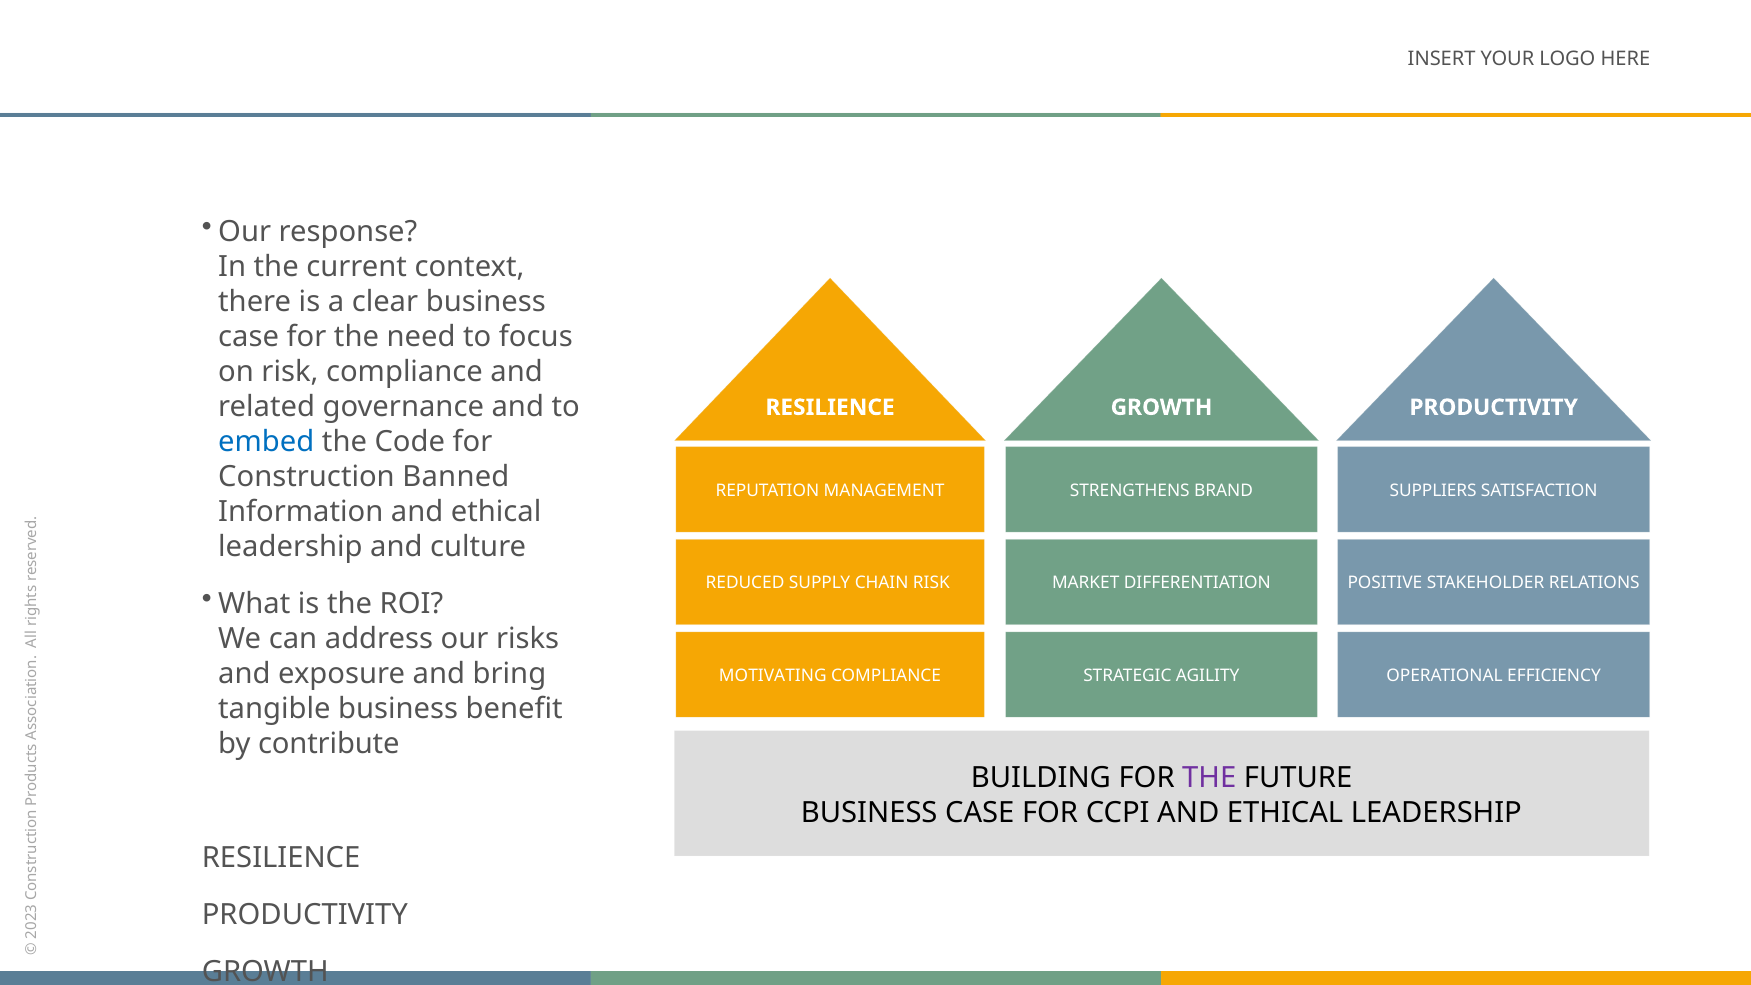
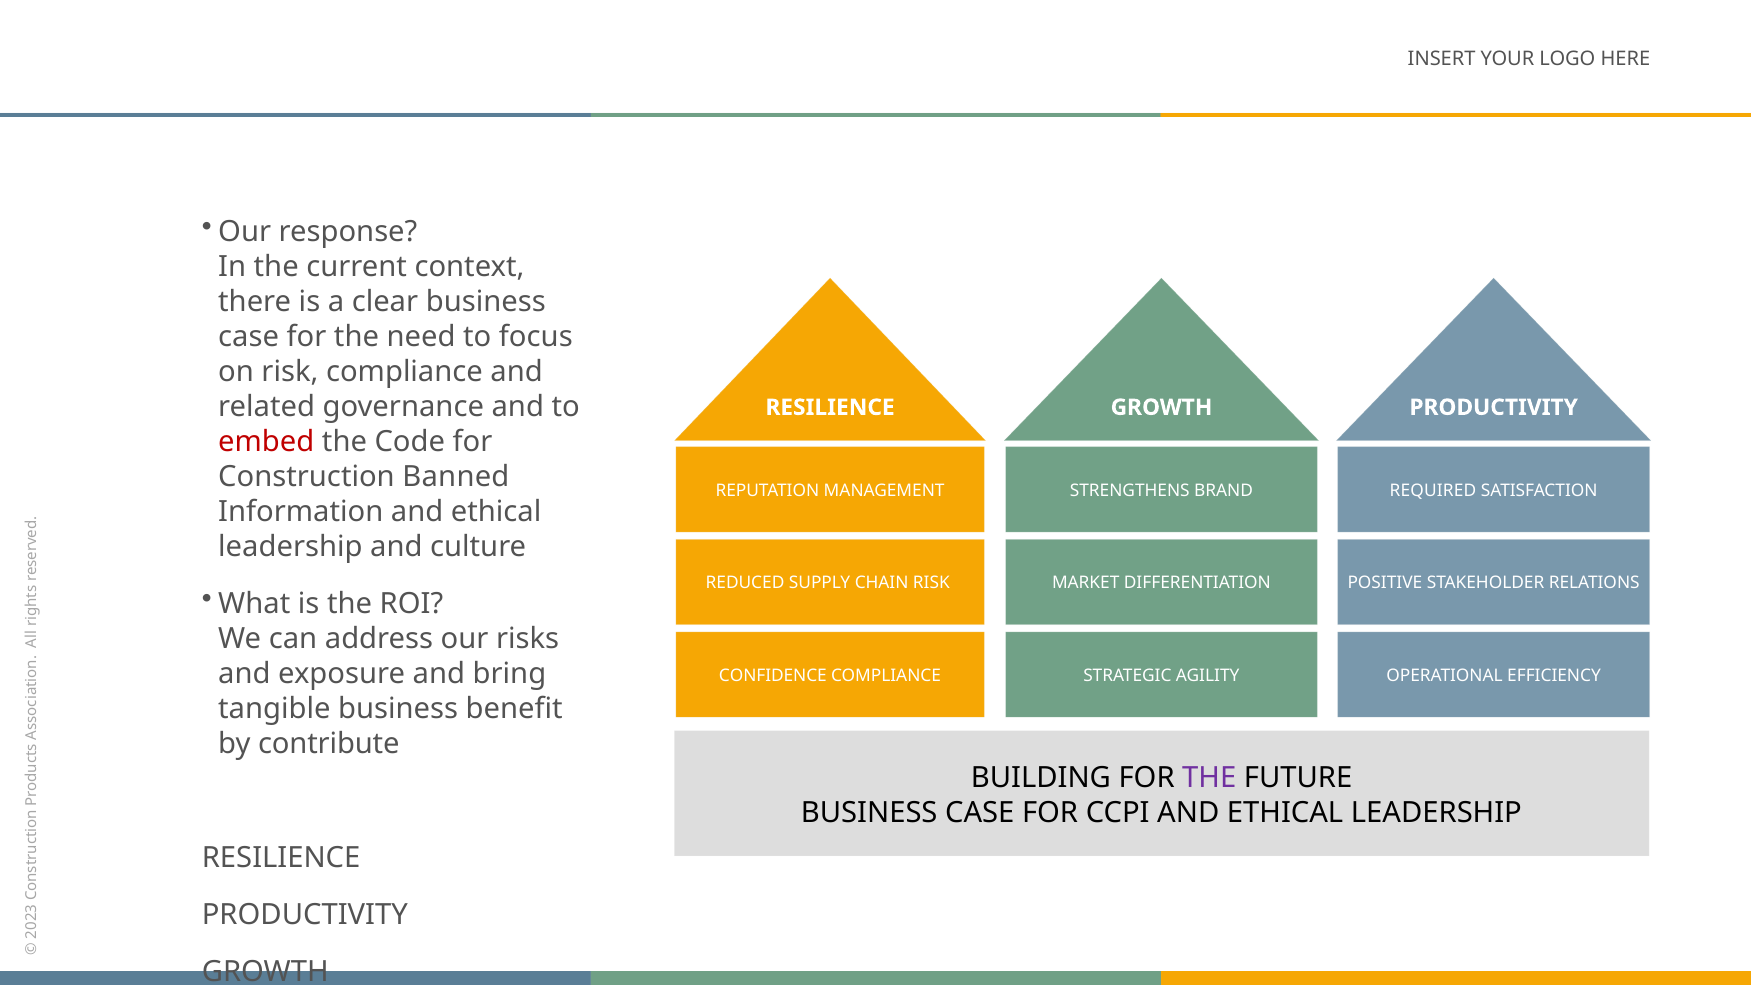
embed colour: blue -> red
SUPPLIERS: SUPPLIERS -> REQUIRED
MOTIVATING: MOTIVATING -> CONFIDENCE
